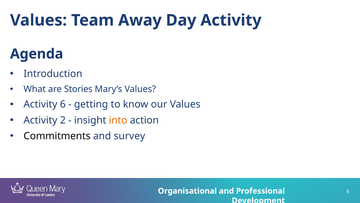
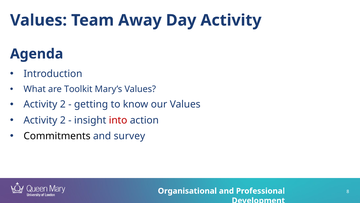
Stories: Stories -> Toolkit
6 at (63, 104): 6 -> 2
into colour: orange -> red
